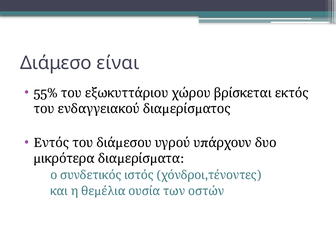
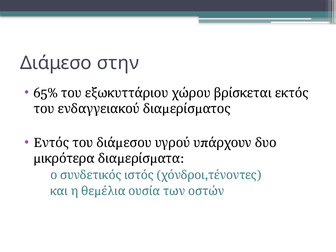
είναι: είναι -> στην
55%: 55% -> 65%
